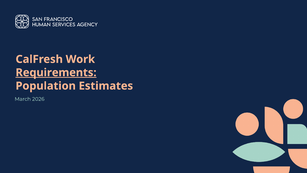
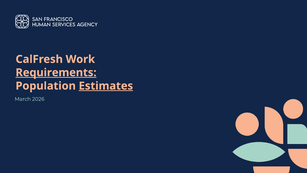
Estimates underline: none -> present
